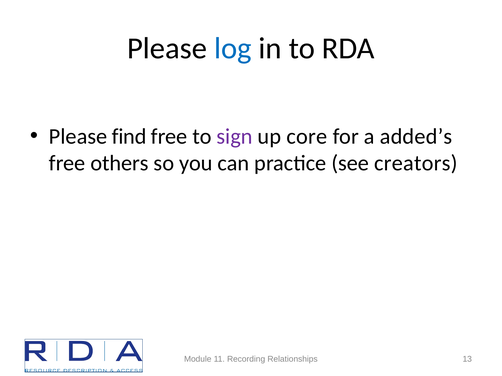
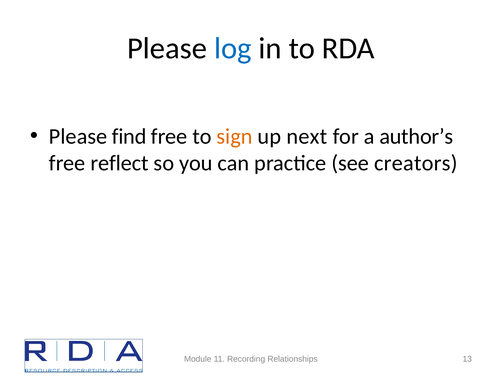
sign colour: purple -> orange
core: core -> next
added’s: added’s -> author’s
others: others -> reflect
